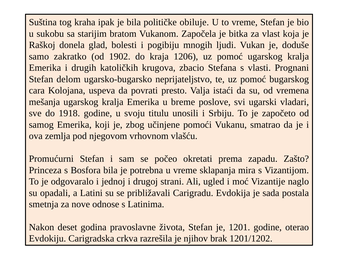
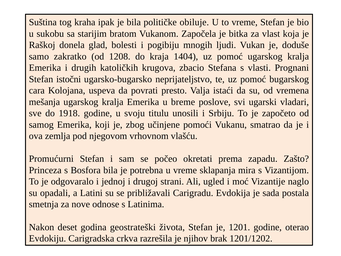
1902: 1902 -> 1208
1206: 1206 -> 1404
delom: delom -> istočni
pravoslavne: pravoslavne -> geostrateški
